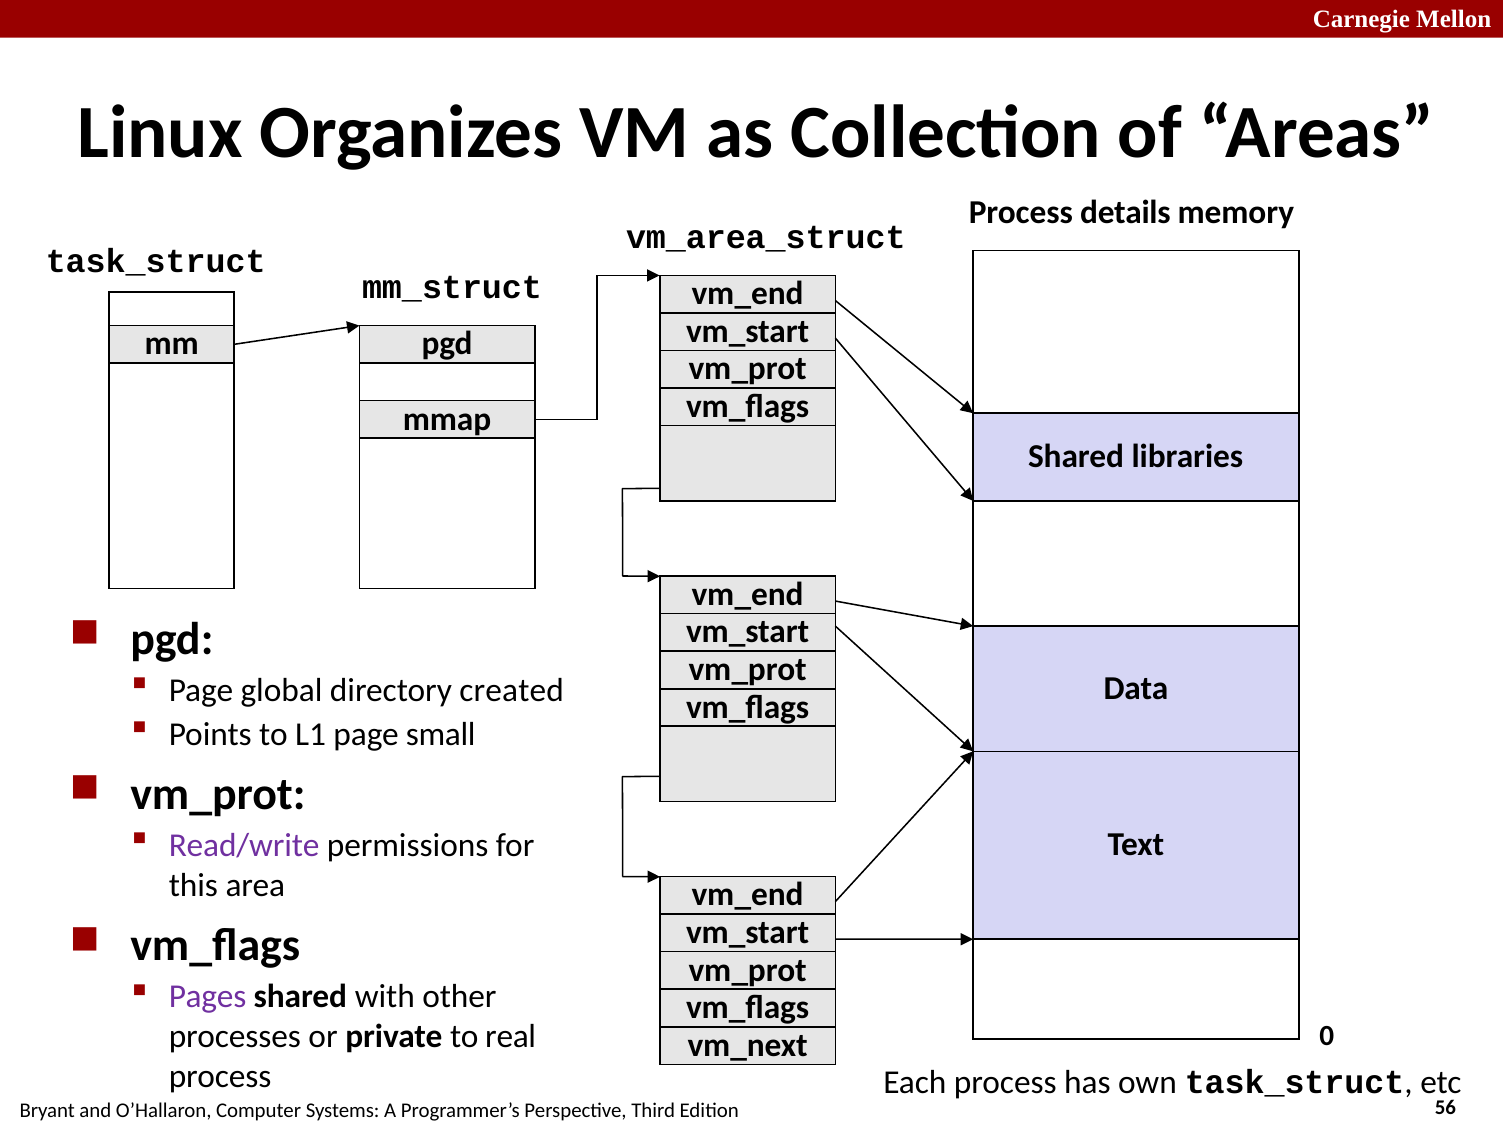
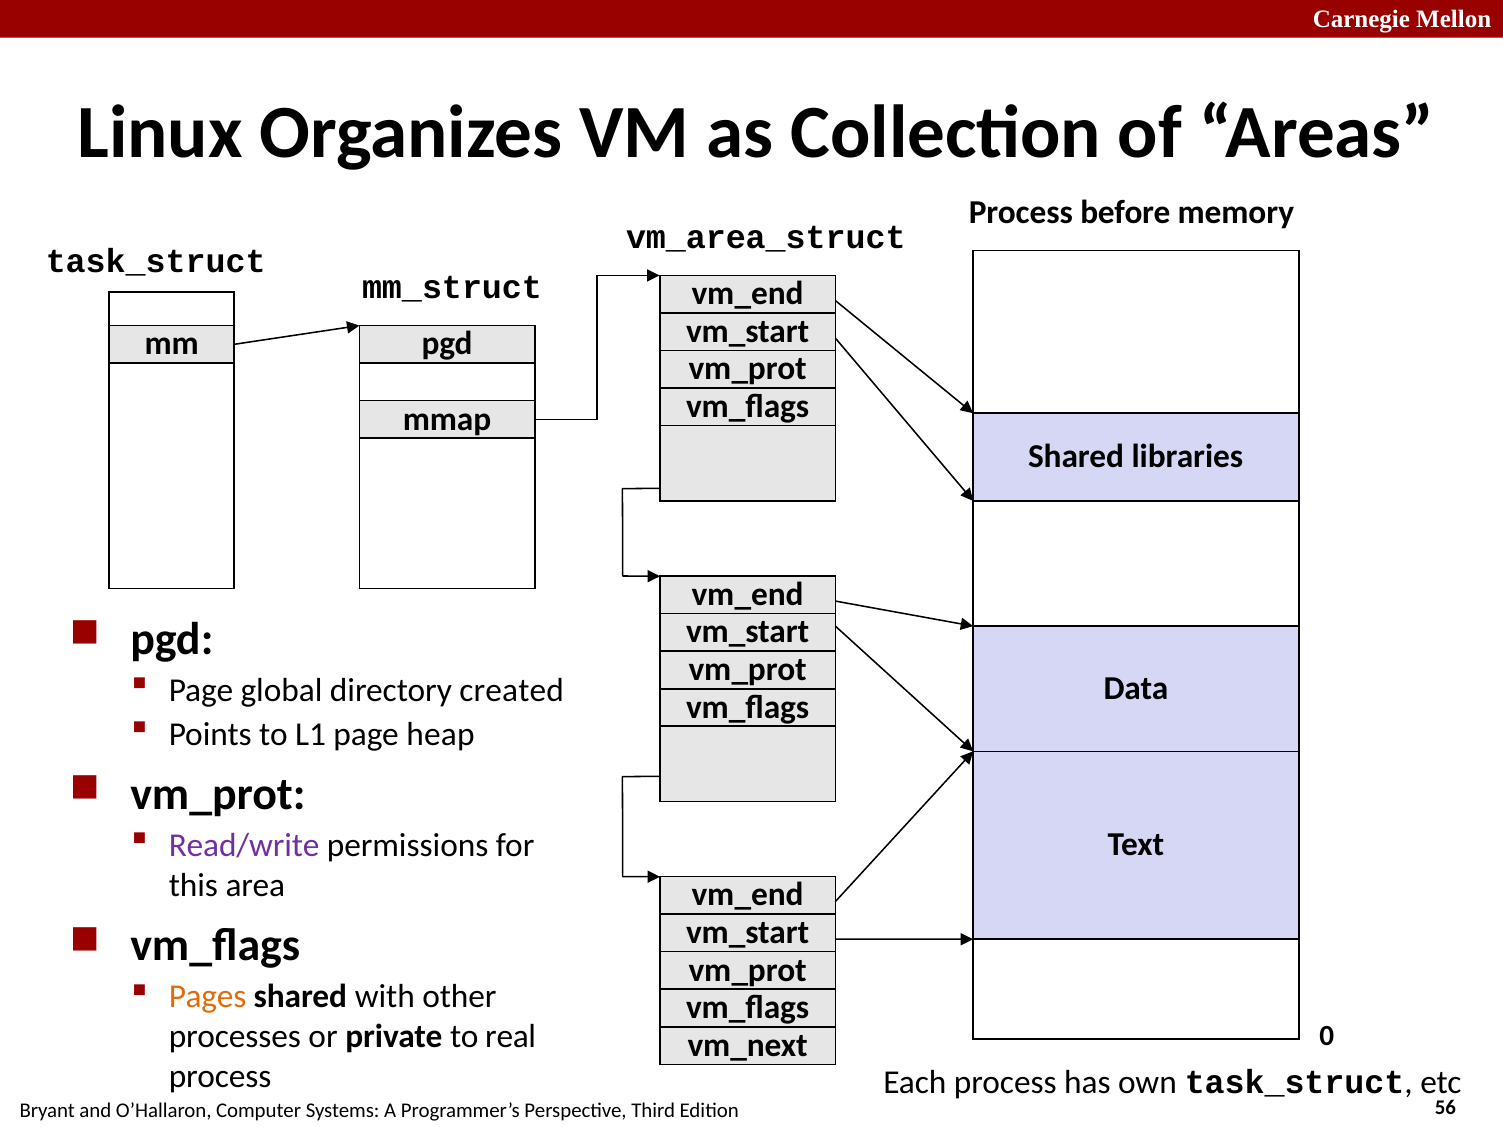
details: details -> before
small: small -> heap
Pages colour: purple -> orange
